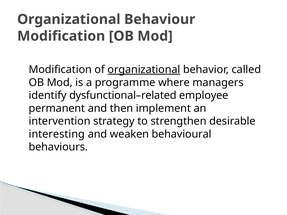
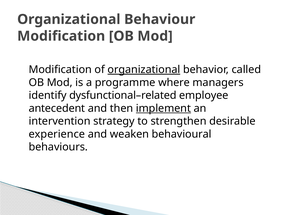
permanent: permanent -> antecedent
implement underline: none -> present
interesting: interesting -> experience
